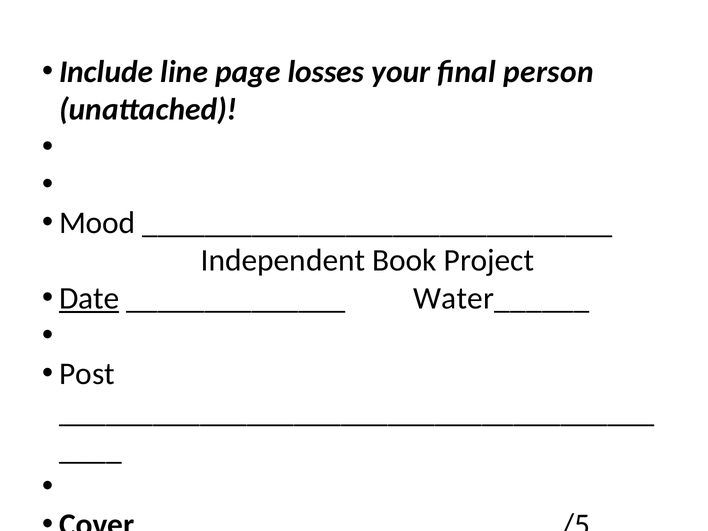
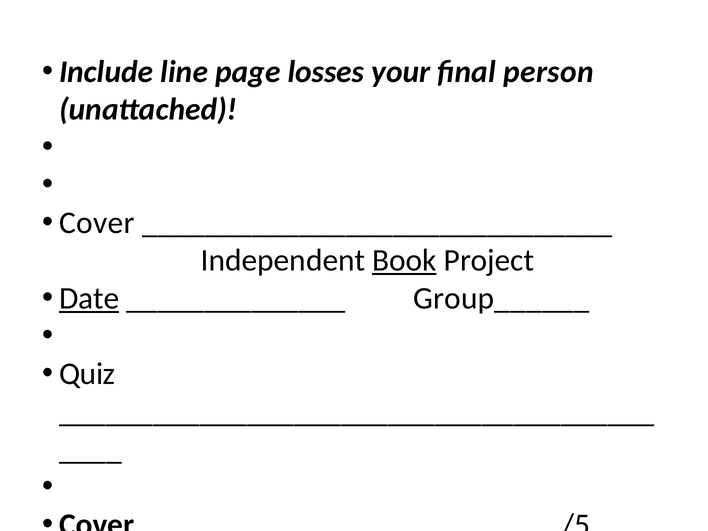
Mood at (97, 223): Mood -> Cover
Book underline: none -> present
Water______: Water______ -> Group______
Post: Post -> Quiz
